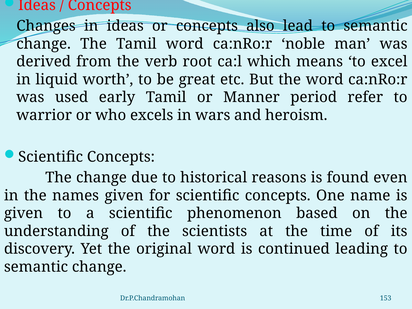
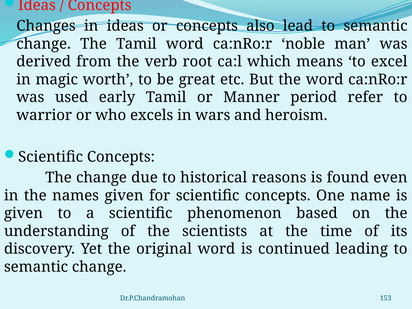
liquid: liquid -> magic
